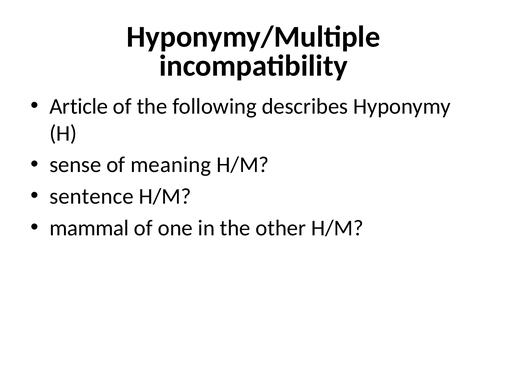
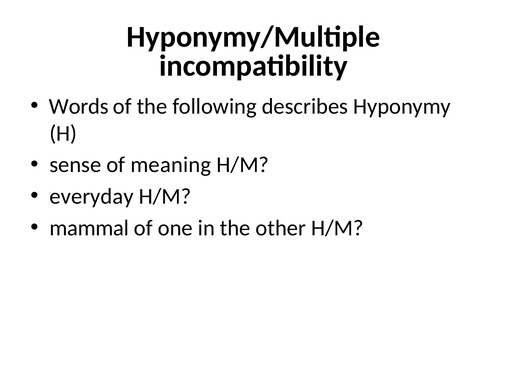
Article: Article -> Words
sentence: sentence -> everyday
